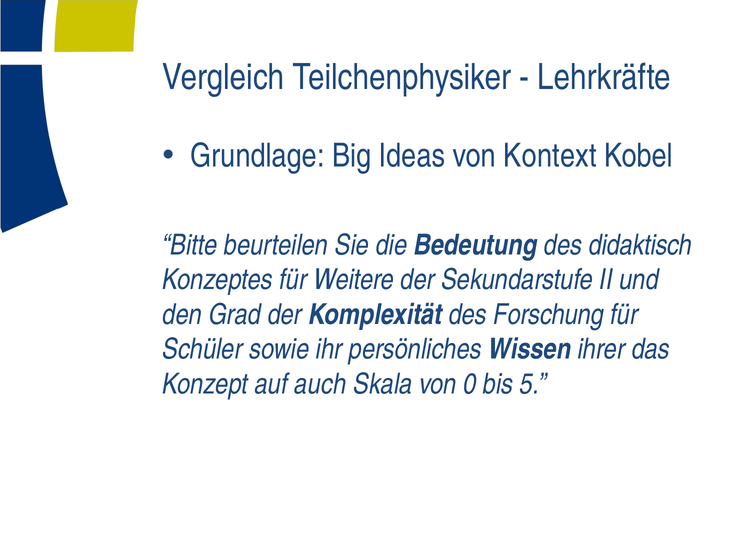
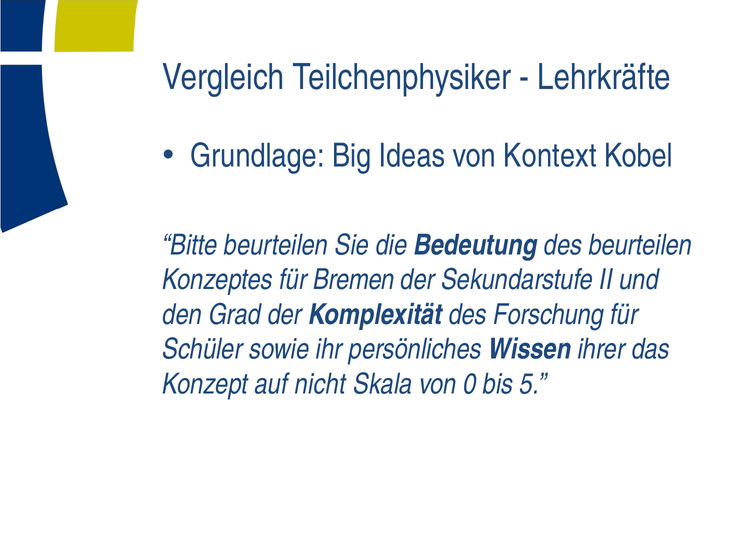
des didaktisch: didaktisch -> beurteilen
Weitere: Weitere -> Bremen
auch: auch -> nicht
